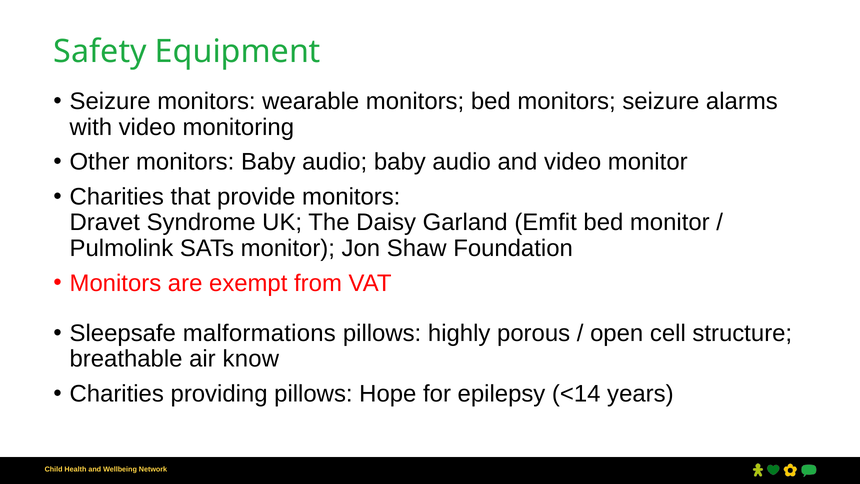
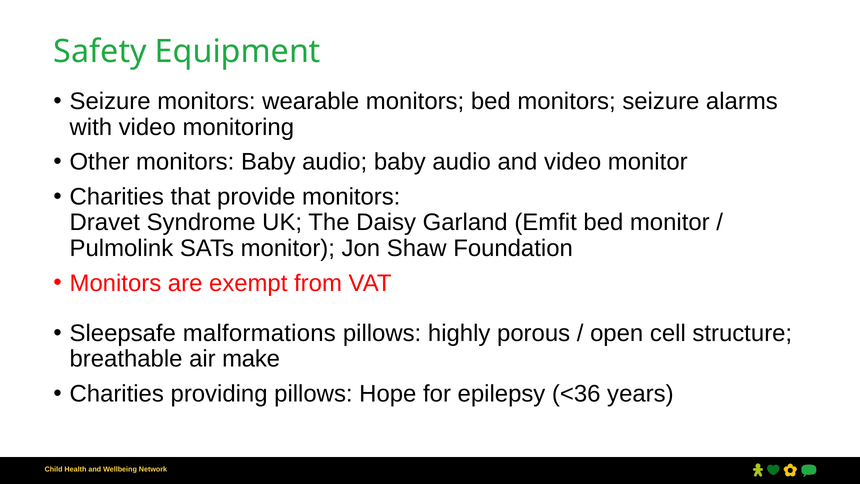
know: know -> make
<14: <14 -> <36
